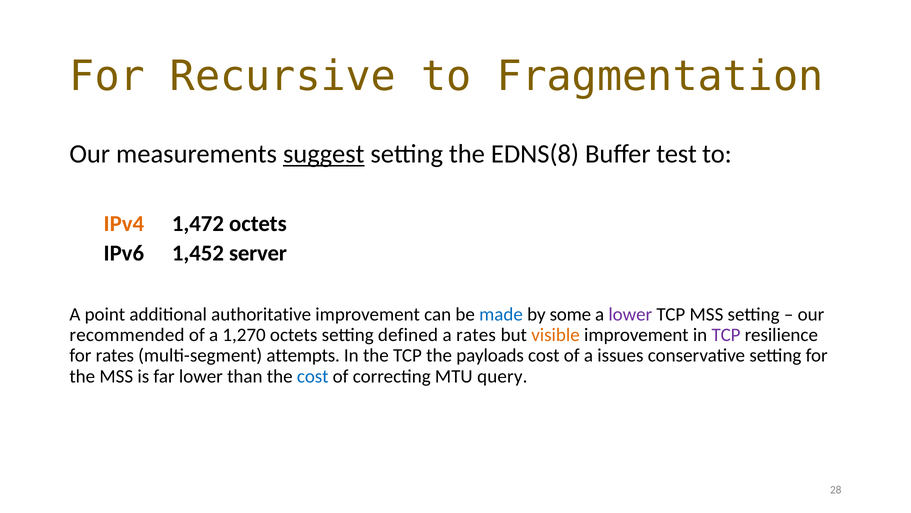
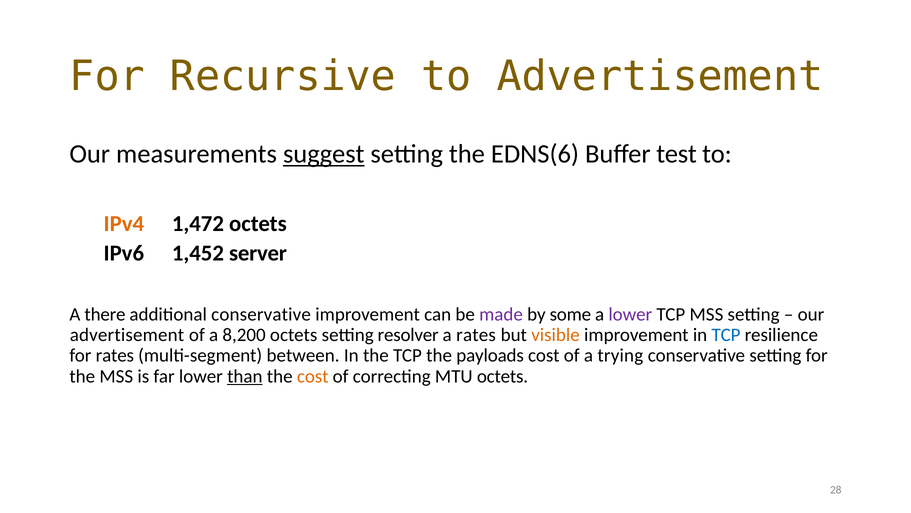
to Fragmentation: Fragmentation -> Advertisement
EDNS(8: EDNS(8 -> EDNS(6
point: point -> there
additional authoritative: authoritative -> conservative
made colour: blue -> purple
recommended at (127, 335): recommended -> advertisement
1,270: 1,270 -> 8,200
defined: defined -> resolver
TCP at (726, 335) colour: purple -> blue
attempts: attempts -> between
issues: issues -> trying
than underline: none -> present
cost at (313, 376) colour: blue -> orange
MTU query: query -> octets
